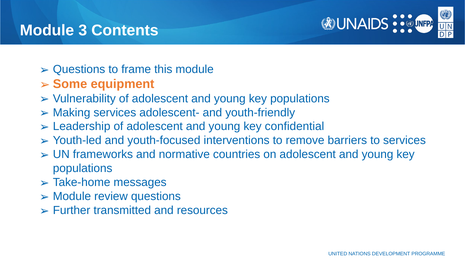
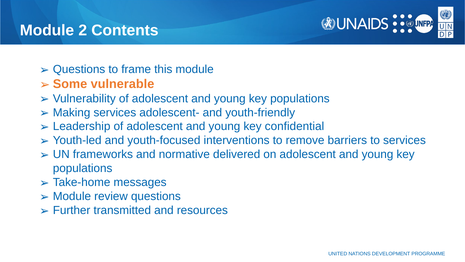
3: 3 -> 2
equipment: equipment -> vulnerable
countries: countries -> delivered
